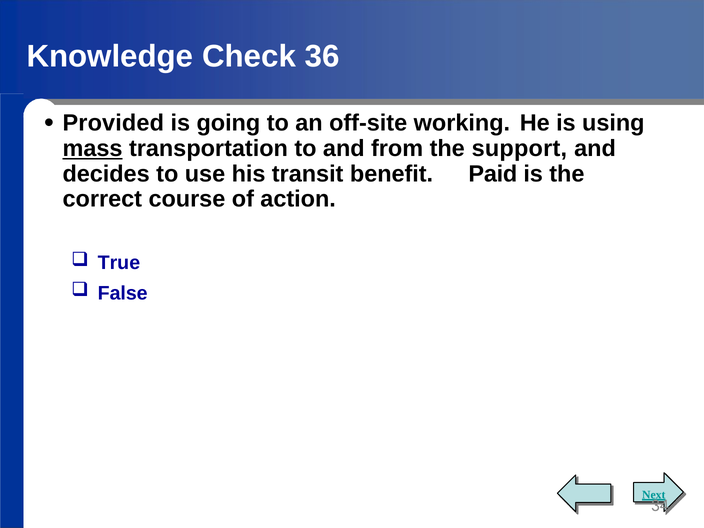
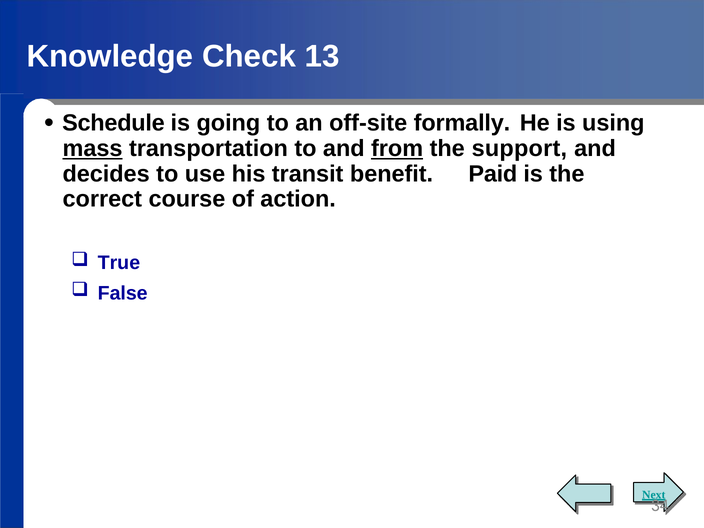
36: 36 -> 13
Provided: Provided -> Schedule
working: working -> formally
from underline: none -> present
